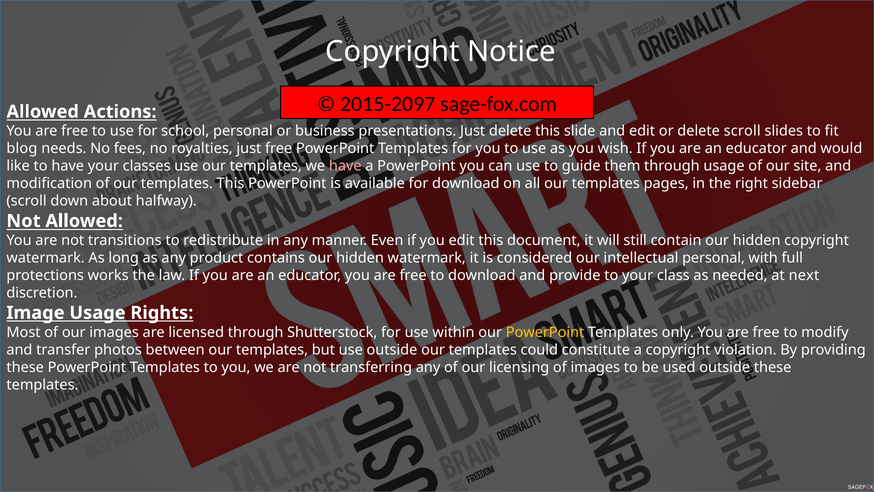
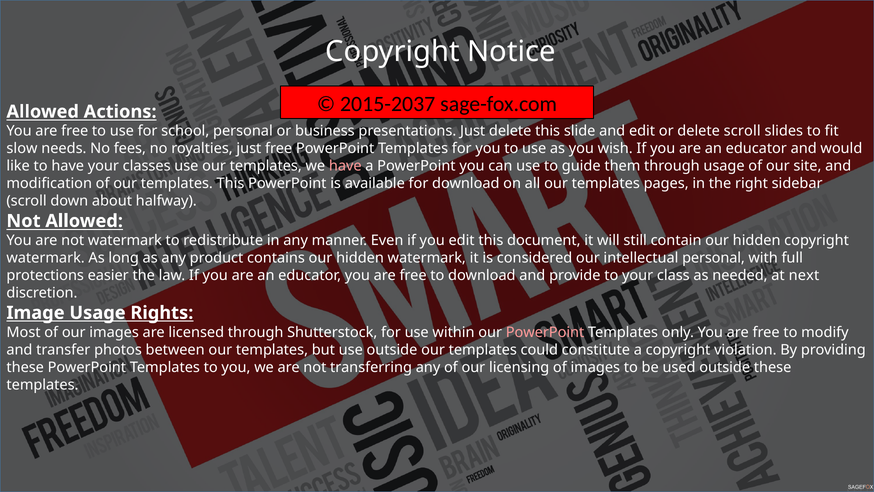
2015-2097: 2015-2097 -> 2015-2037
blog: blog -> slow
not transitions: transitions -> watermark
works: works -> easier
PowerPoint at (545, 332) colour: yellow -> pink
